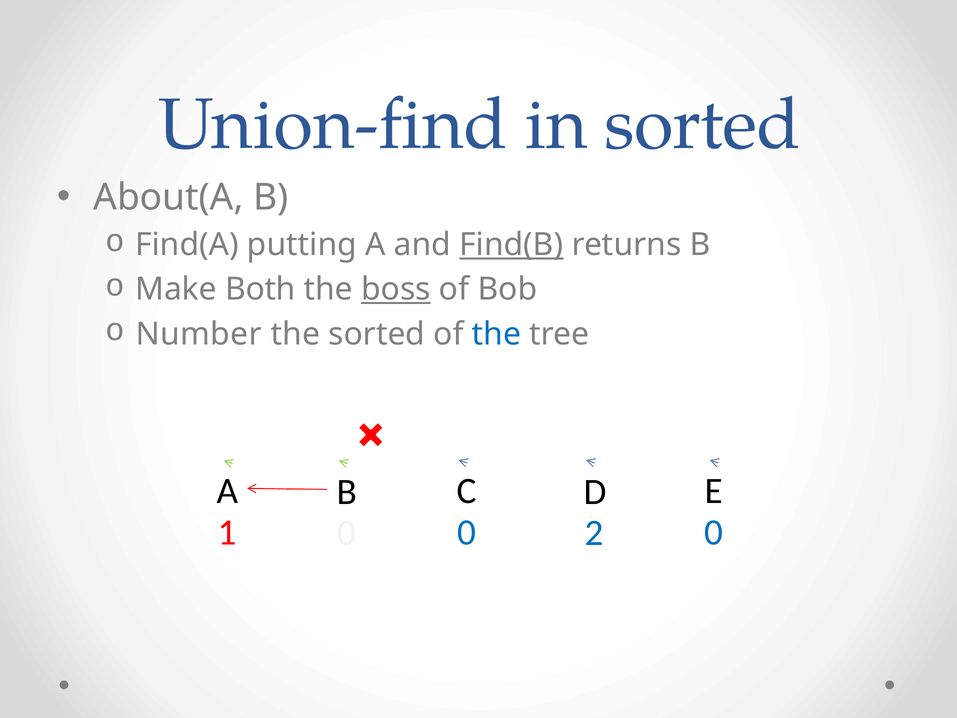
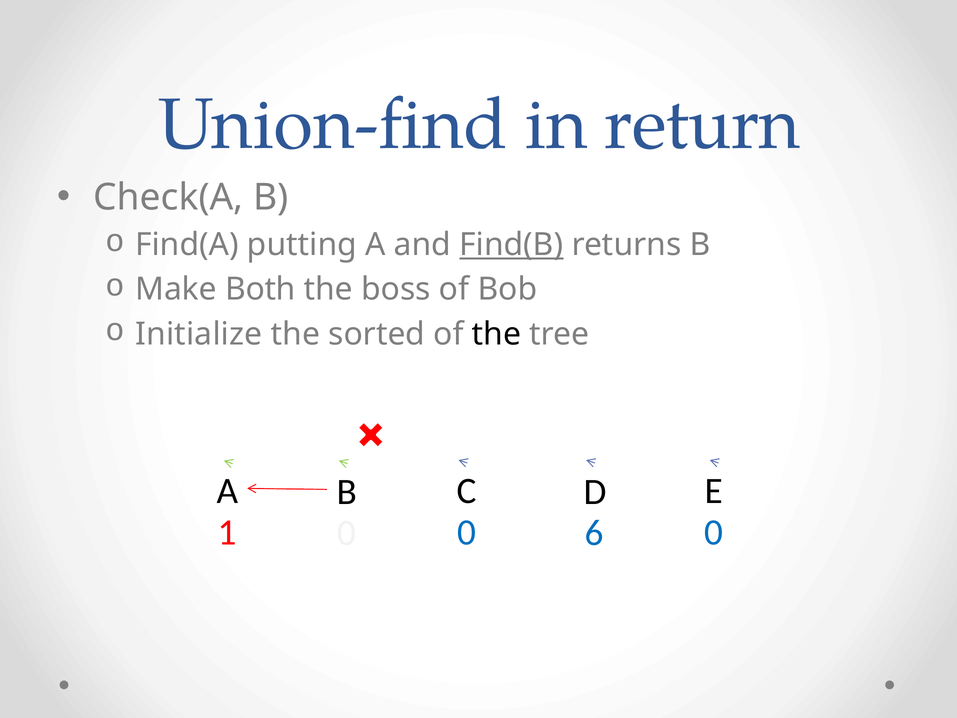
in sorted: sorted -> return
About(A: About(A -> Check(A
boss underline: present -> none
Number: Number -> Initialize
the at (497, 334) colour: blue -> black
2: 2 -> 6
